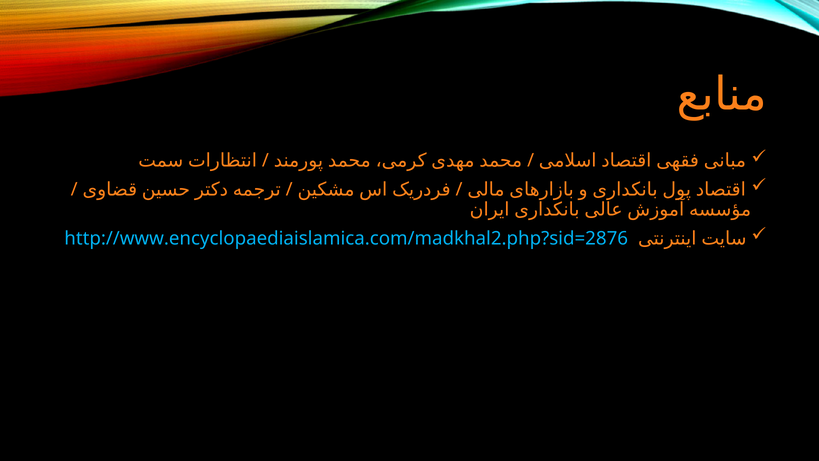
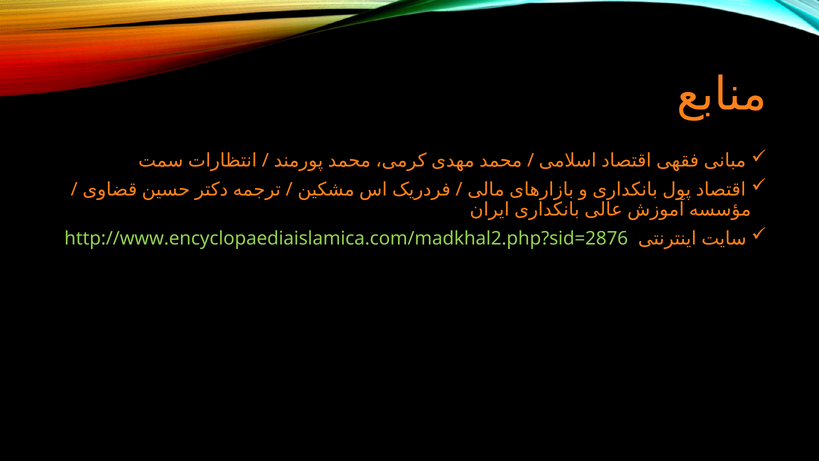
http://www.encyclopaediaislamica.com/madkhal2.php?sid=2876 colour: light blue -> light green
